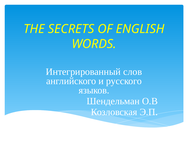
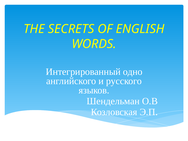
слов: слов -> одно
